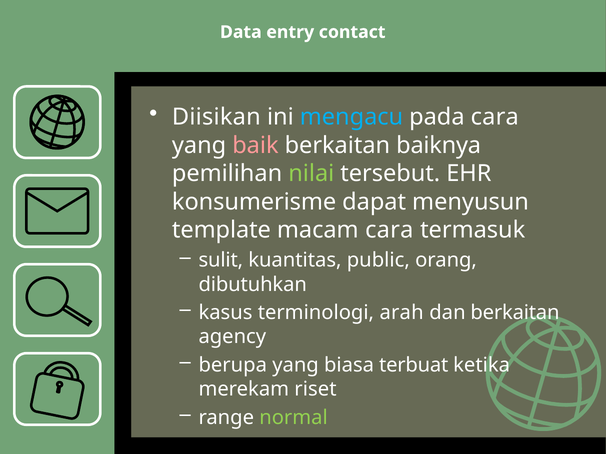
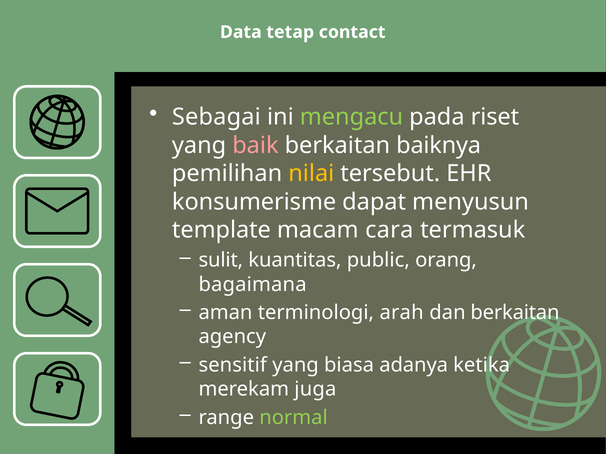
entry: entry -> tetap
Diisikan: Diisikan -> Sebagai
mengacu colour: light blue -> light green
pada cara: cara -> riset
nilai colour: light green -> yellow
dibutuhkan: dibutuhkan -> bagaimana
kasus: kasus -> aman
berupa: berupa -> sensitif
terbuat: terbuat -> adanya
riset: riset -> juga
